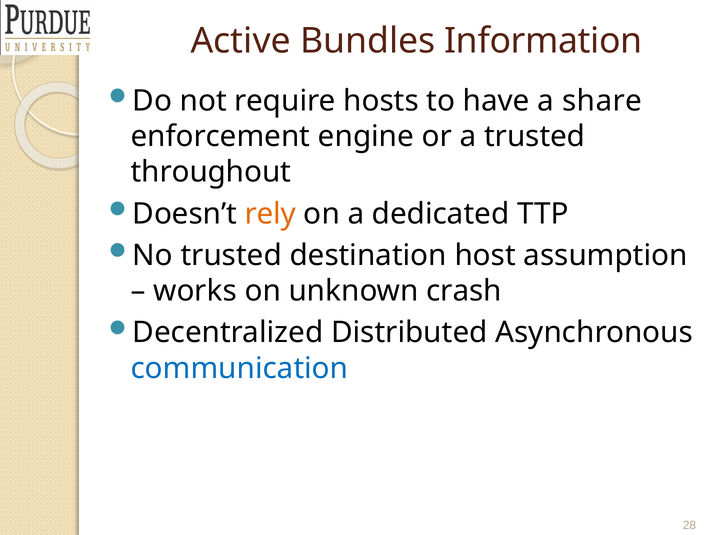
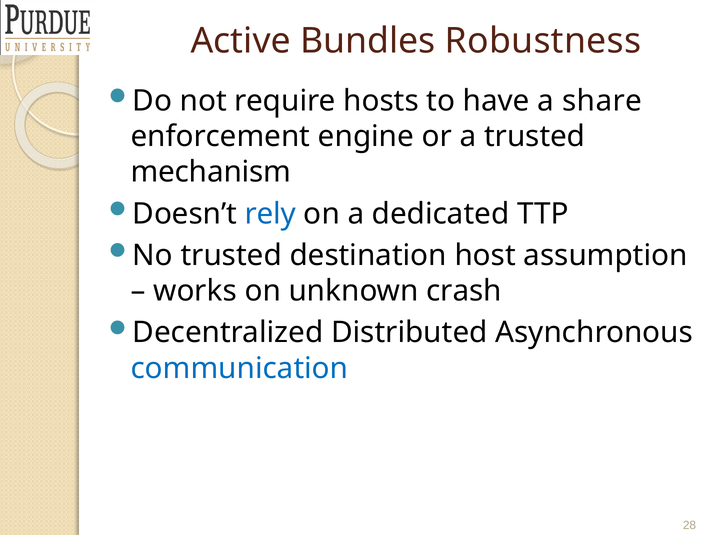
Information: Information -> Robustness
throughout: throughout -> mechanism
rely colour: orange -> blue
